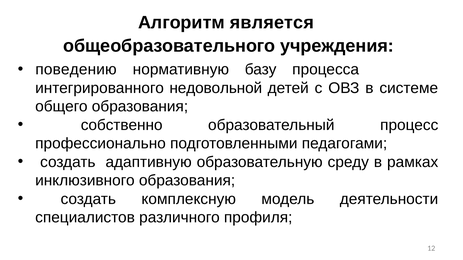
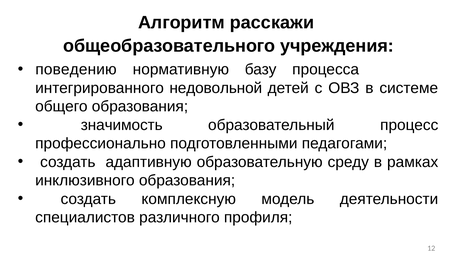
является: является -> расскажи
собственно: собственно -> значимость
